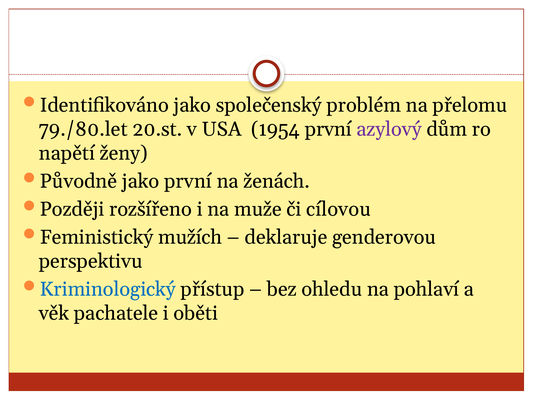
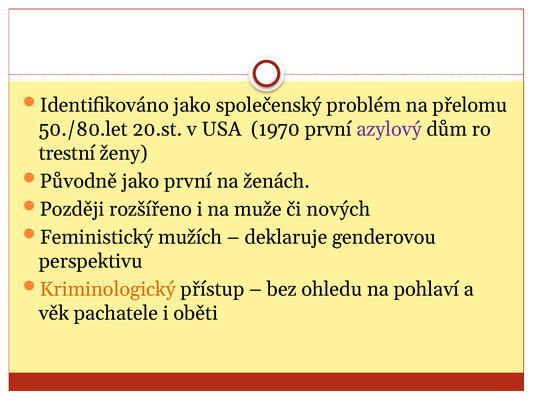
79./80.let: 79./80.let -> 50./80.let
1954: 1954 -> 1970
napětí: napětí -> trestní
cílovou: cílovou -> nových
Kriminologický colour: blue -> orange
